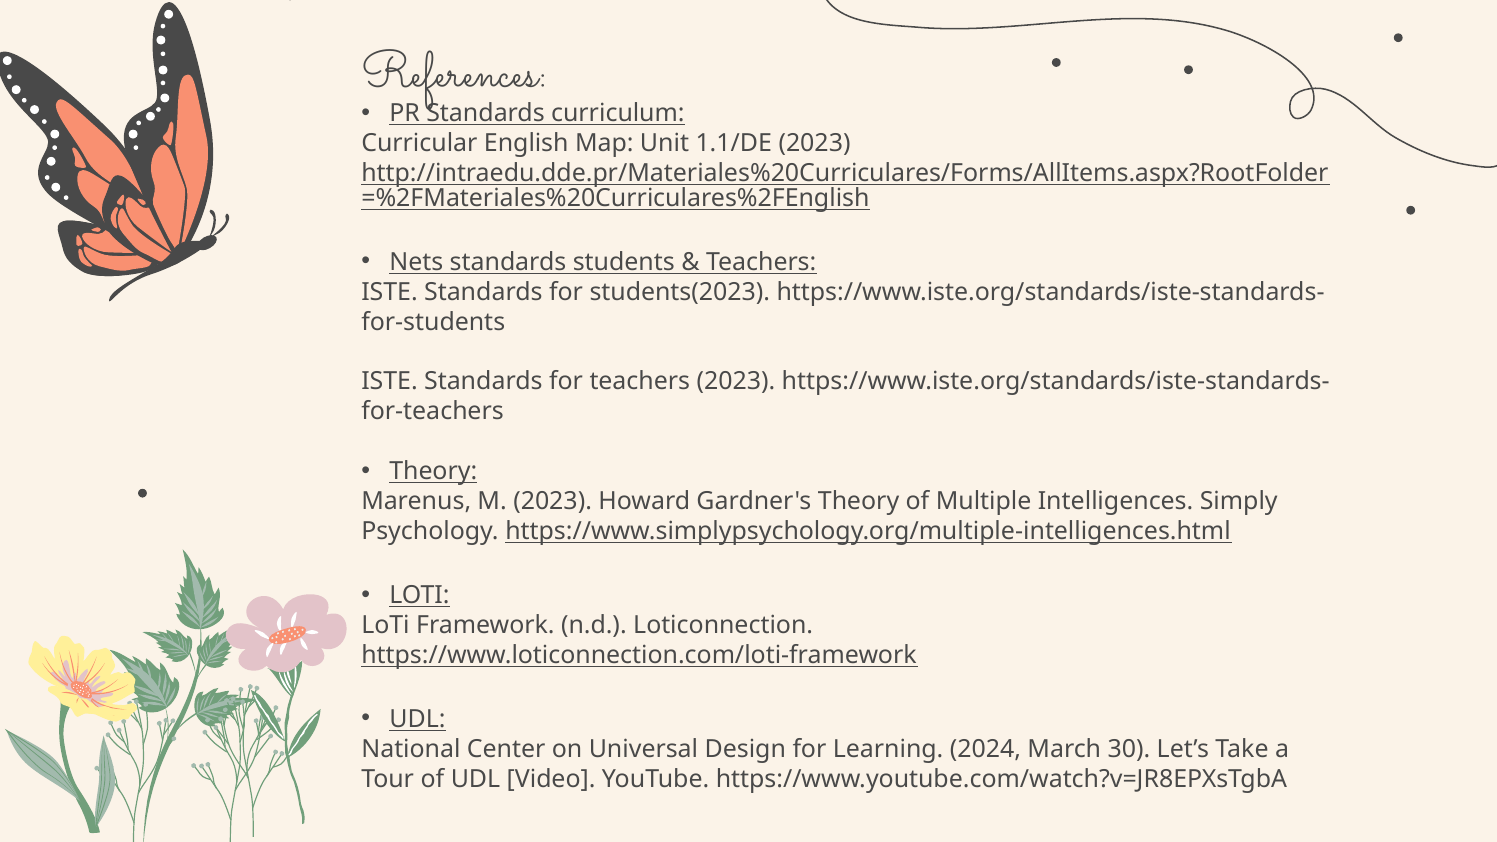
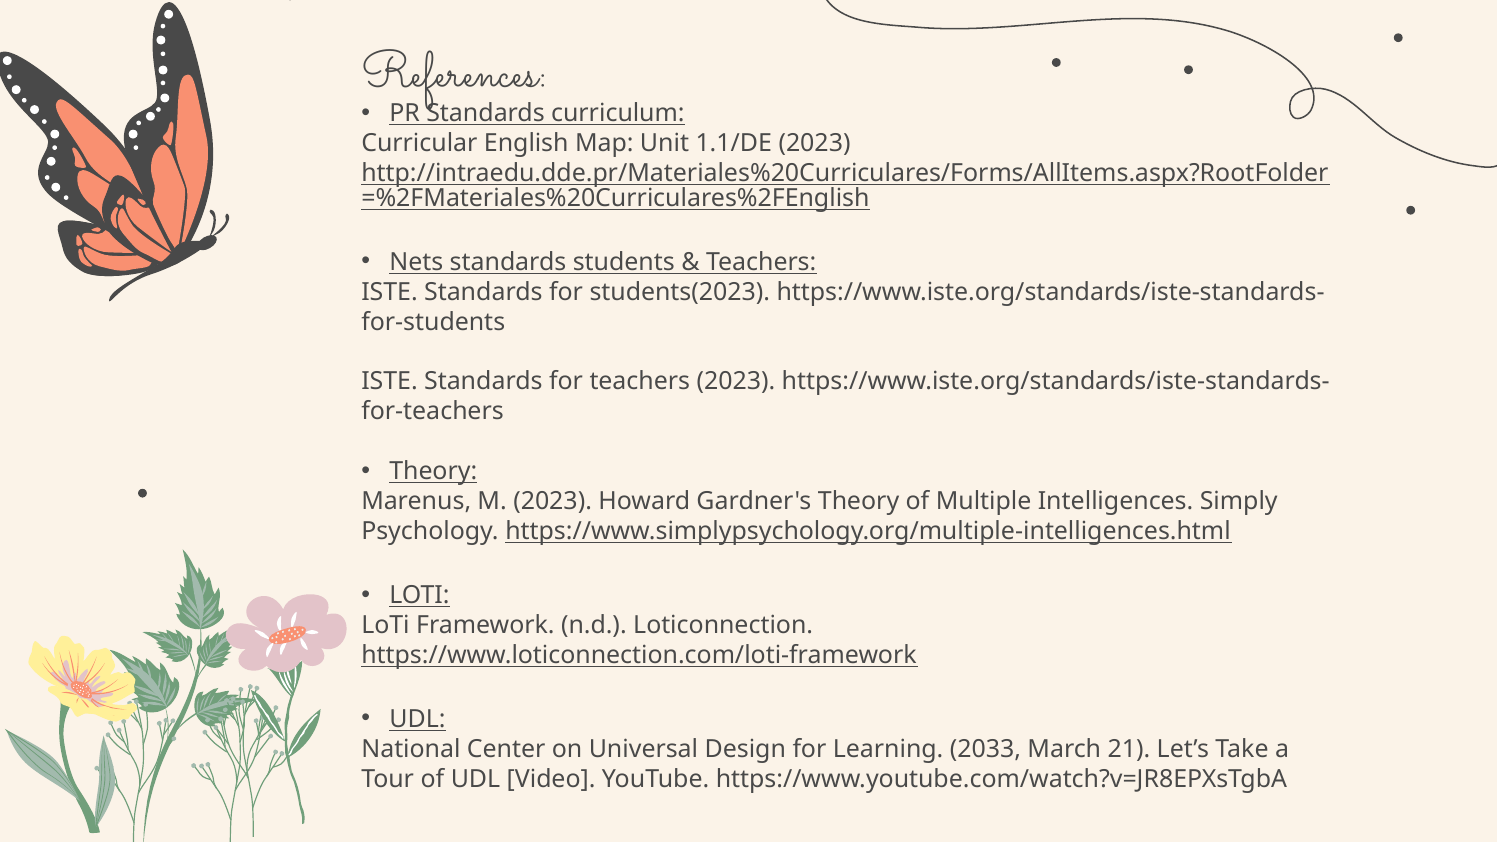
2024: 2024 -> 2033
30: 30 -> 21
